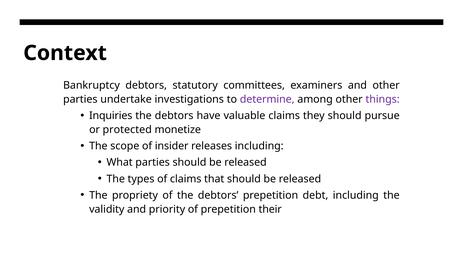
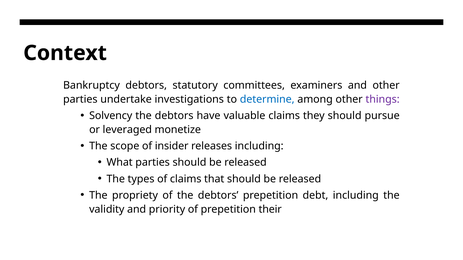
determine colour: purple -> blue
Inquiries: Inquiries -> Solvency
protected: protected -> leveraged
